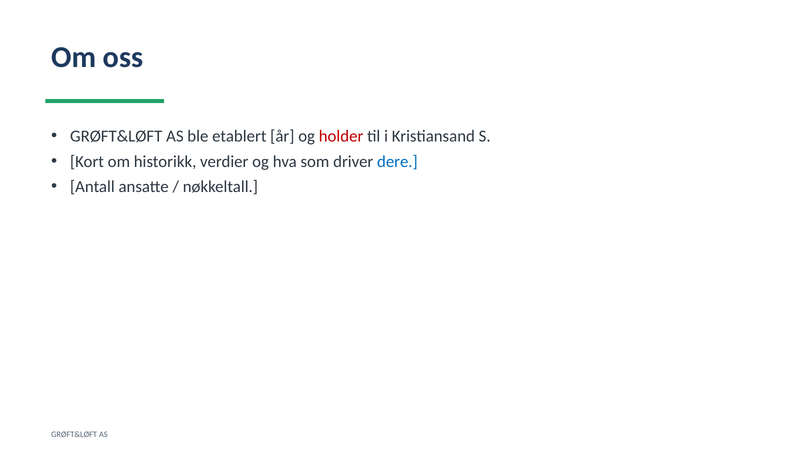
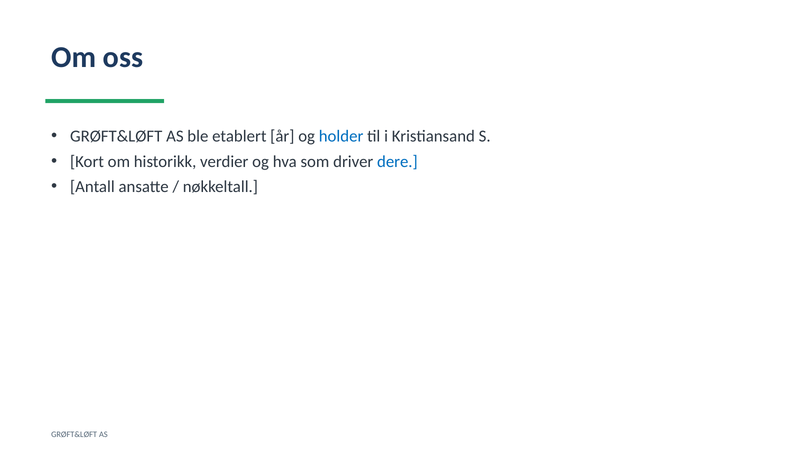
holder colour: red -> blue
